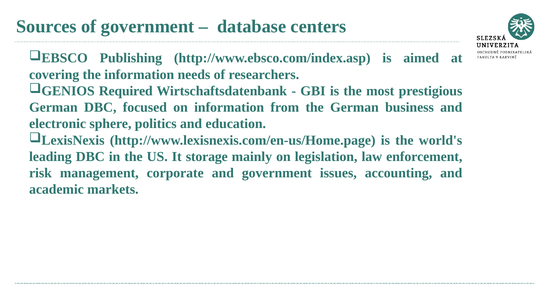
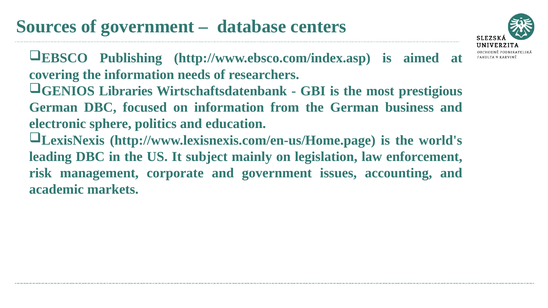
Required: Required -> Libraries
storage: storage -> subject
